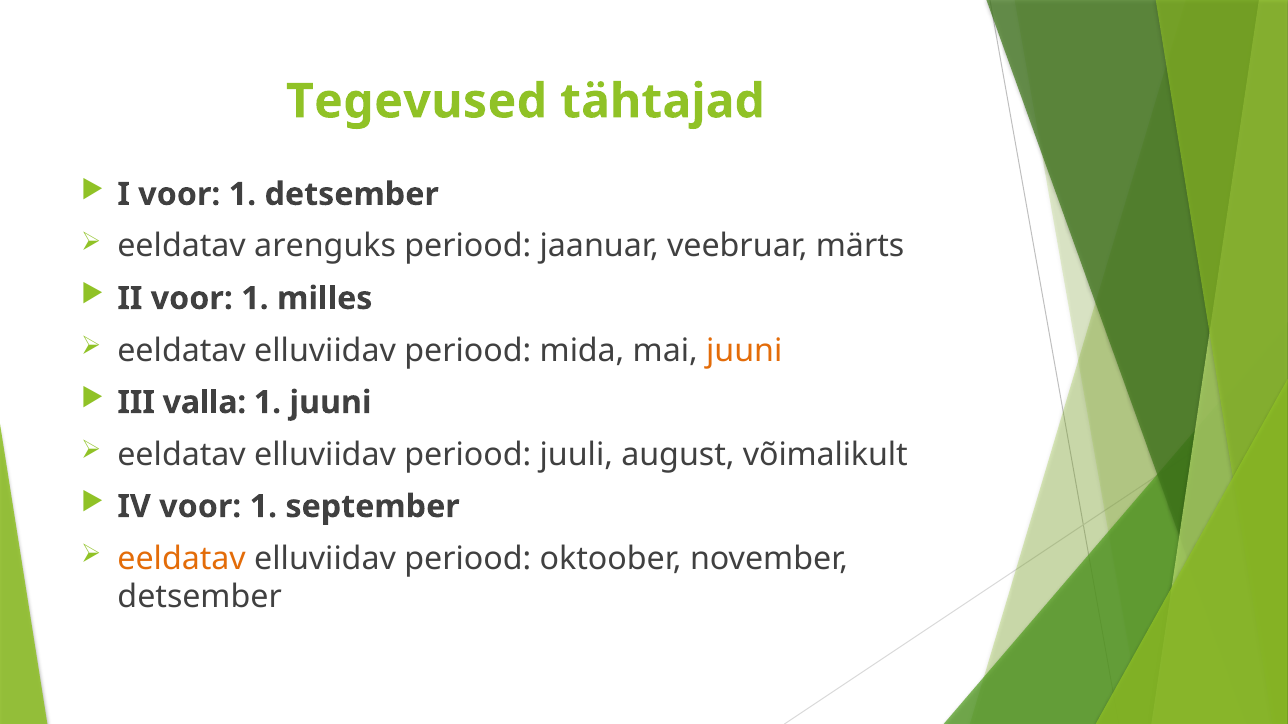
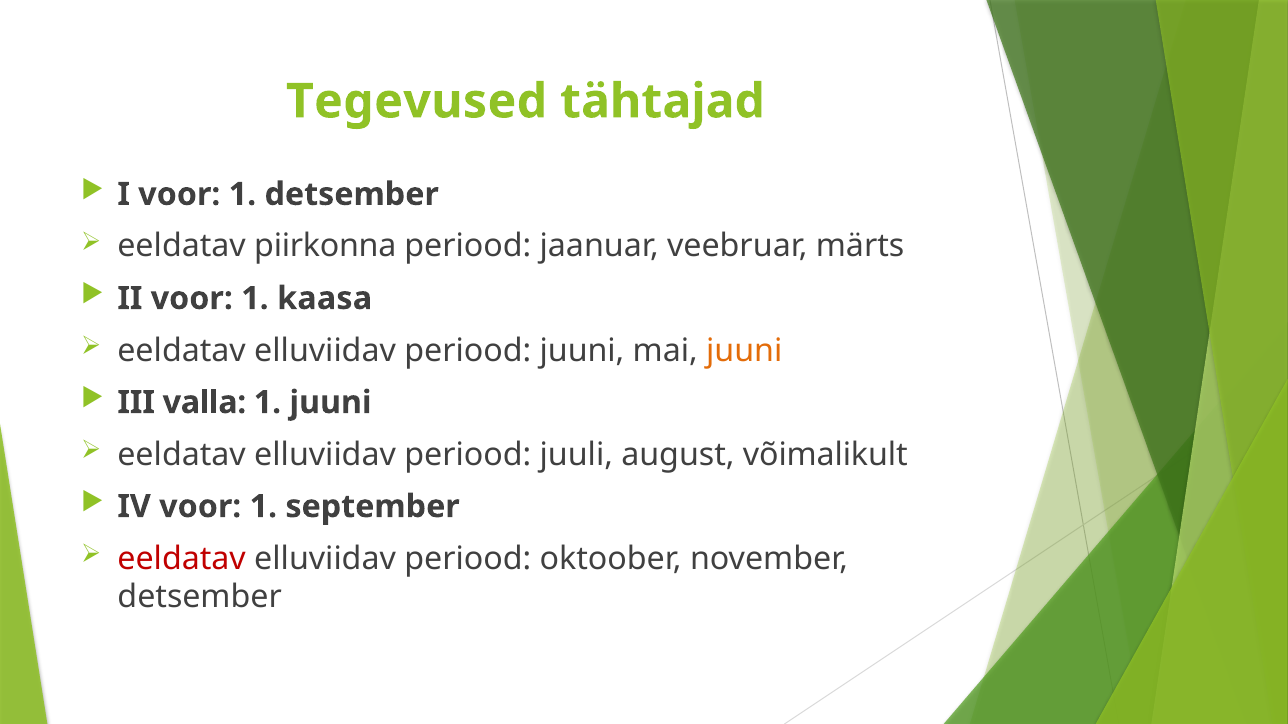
arenguks: arenguks -> piirkonna
milles: milles -> kaasa
periood mida: mida -> juuni
eeldatav at (182, 559) colour: orange -> red
